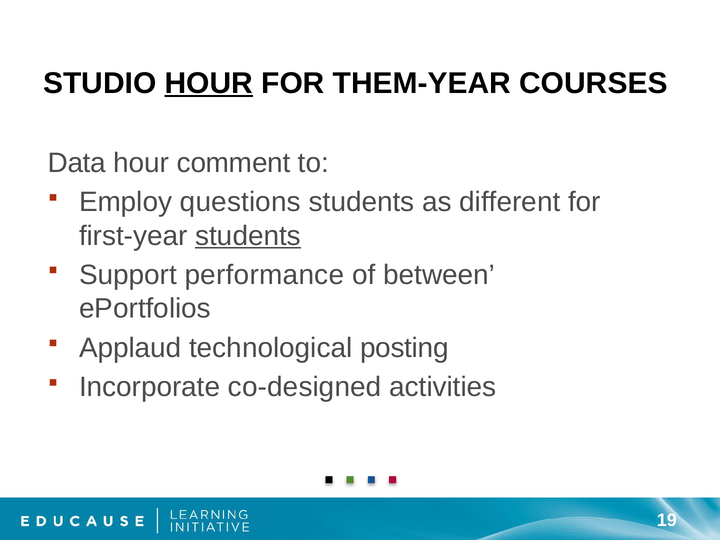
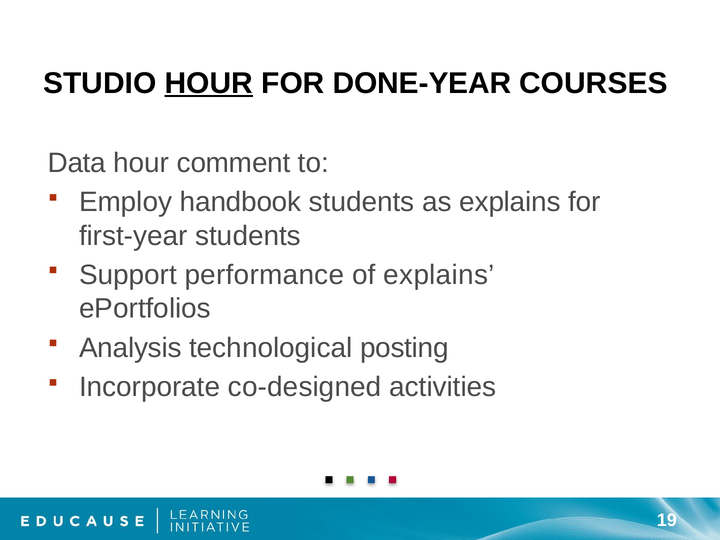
THEM-YEAR: THEM-YEAR -> DONE-YEAR
questions: questions -> handbook
as different: different -> explains
students at (248, 236) underline: present -> none
of between: between -> explains
Applaud: Applaud -> Analysis
